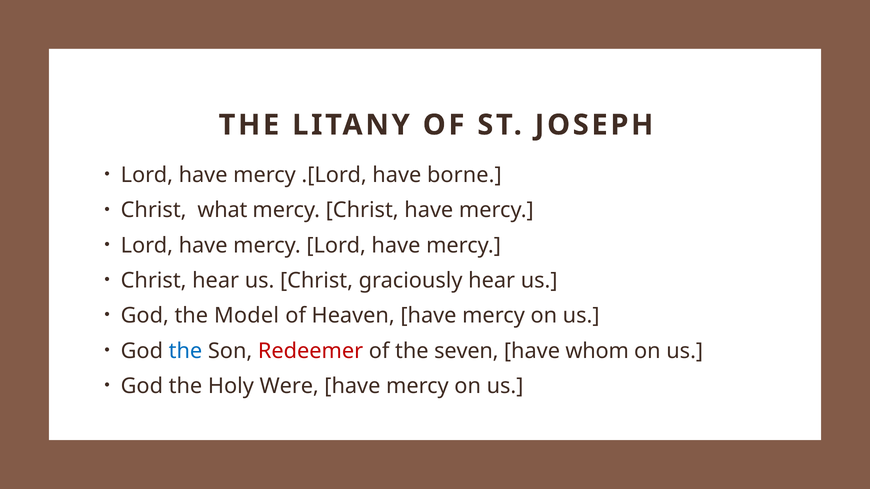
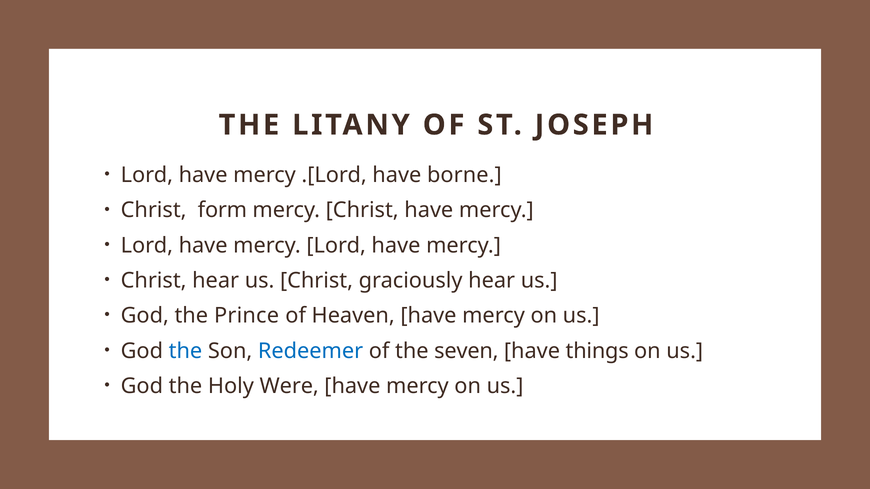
what: what -> form
Model: Model -> Prince
Redeemer colour: red -> blue
whom: whom -> things
